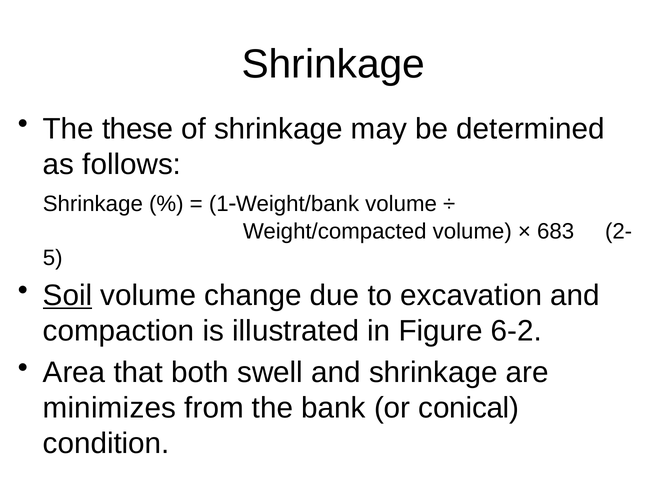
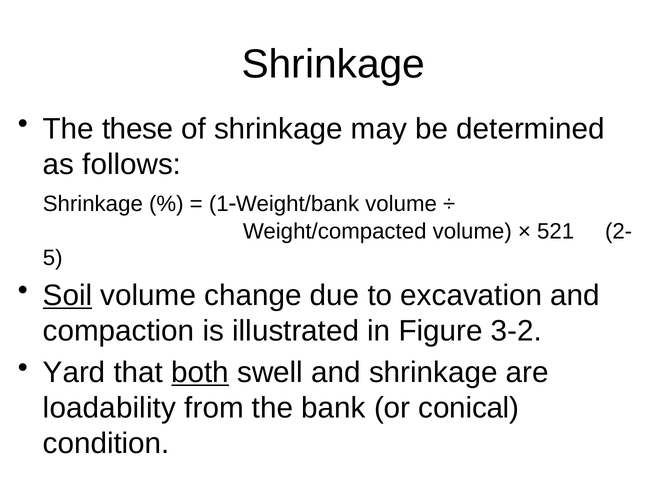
683: 683 -> 521
6-2: 6-2 -> 3-2
Area: Area -> Yard
both underline: none -> present
minimizes: minimizes -> loadability
